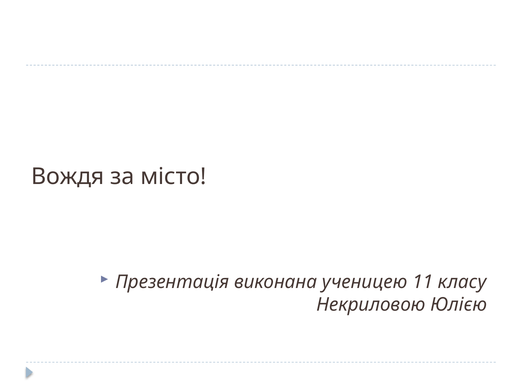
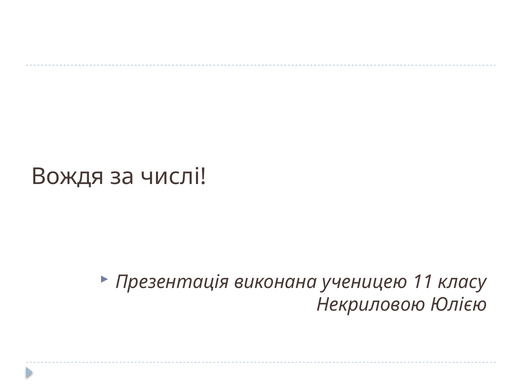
місто: місто -> числі
